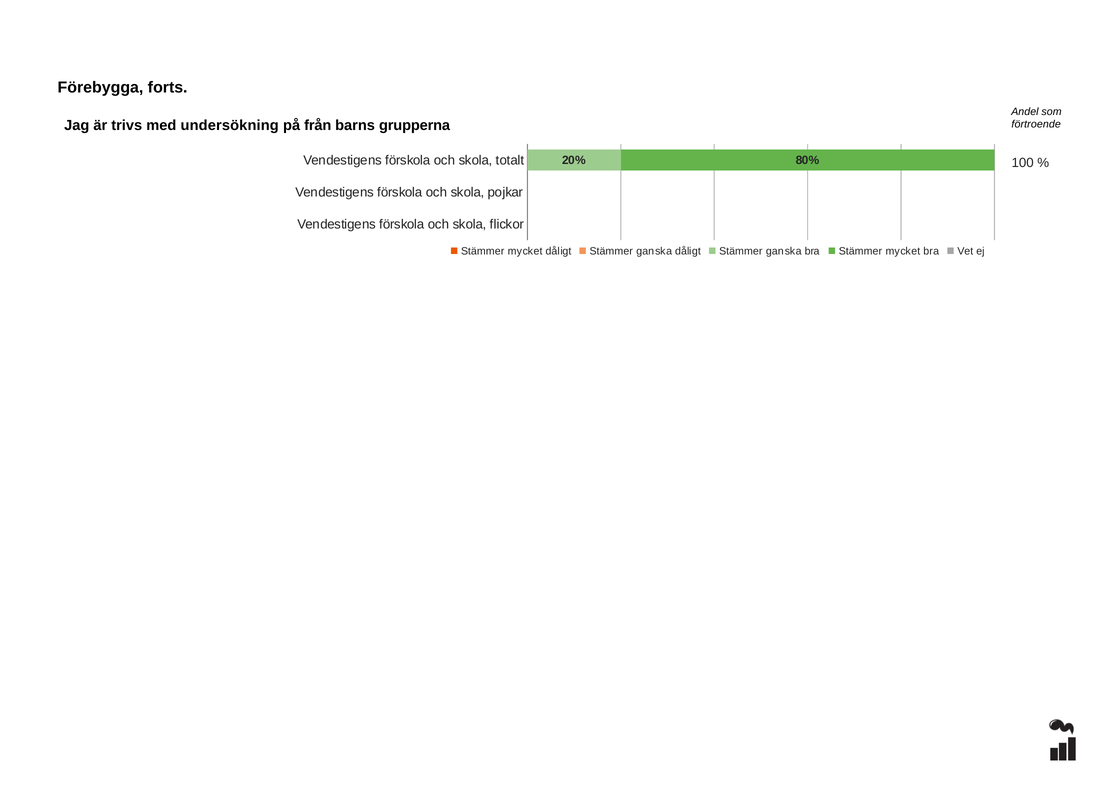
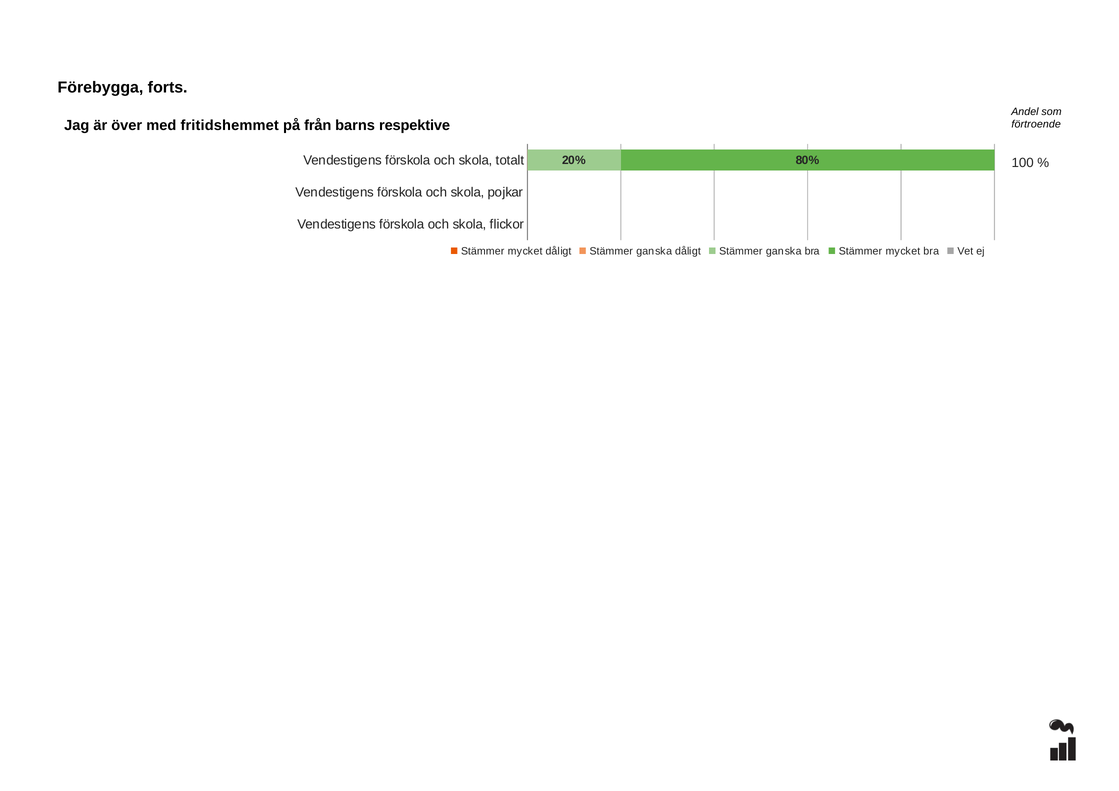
trivs: trivs -> över
undersökning: undersökning -> fritidshemmet
grupperna: grupperna -> respektive
